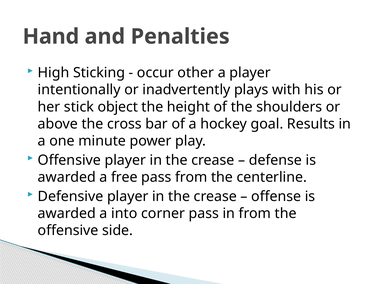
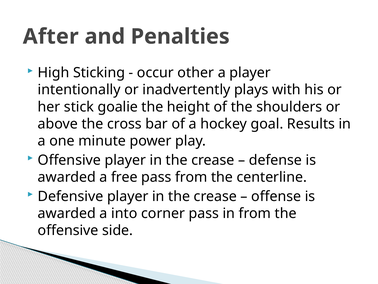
Hand: Hand -> After
object: object -> goalie
